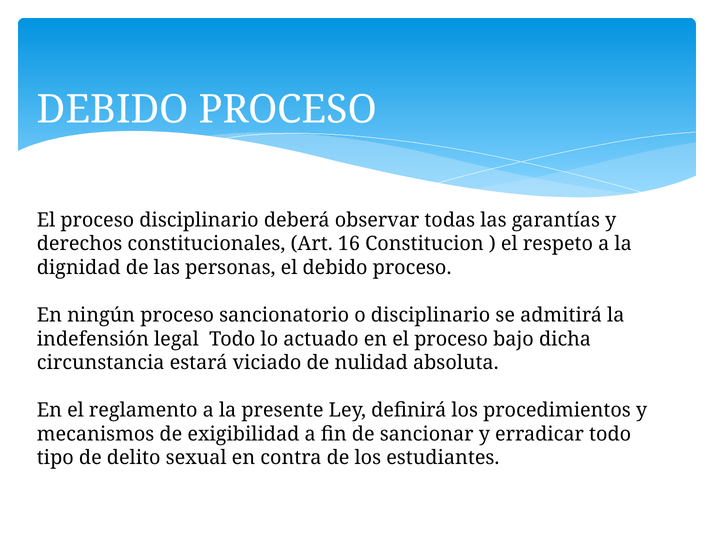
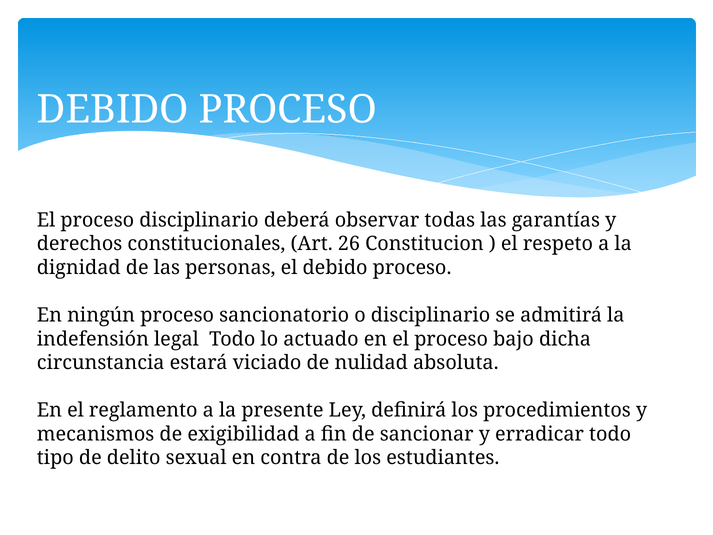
16: 16 -> 26
